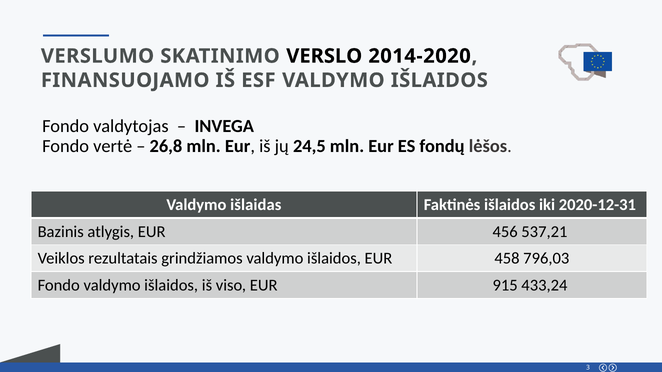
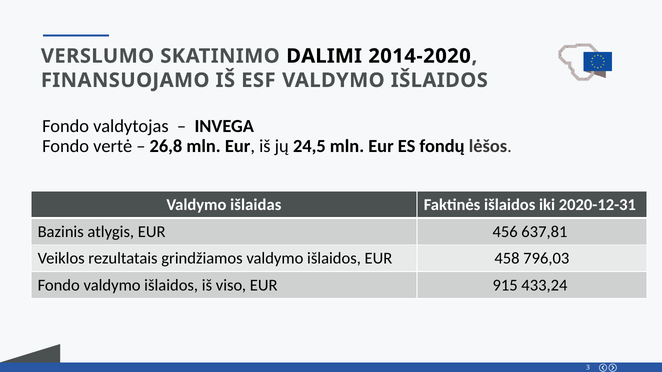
VERSLO: VERSLO -> DALIMI
537,21: 537,21 -> 637,81
